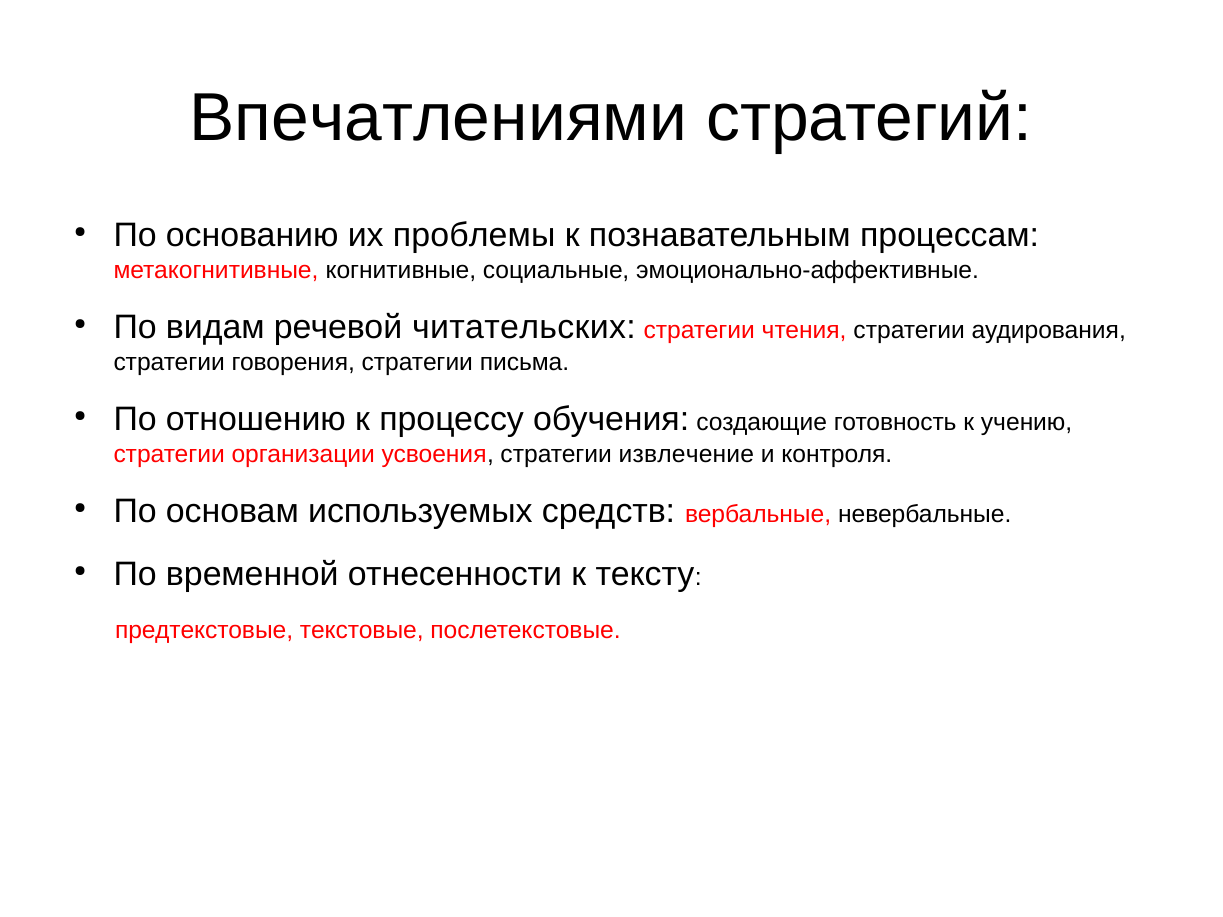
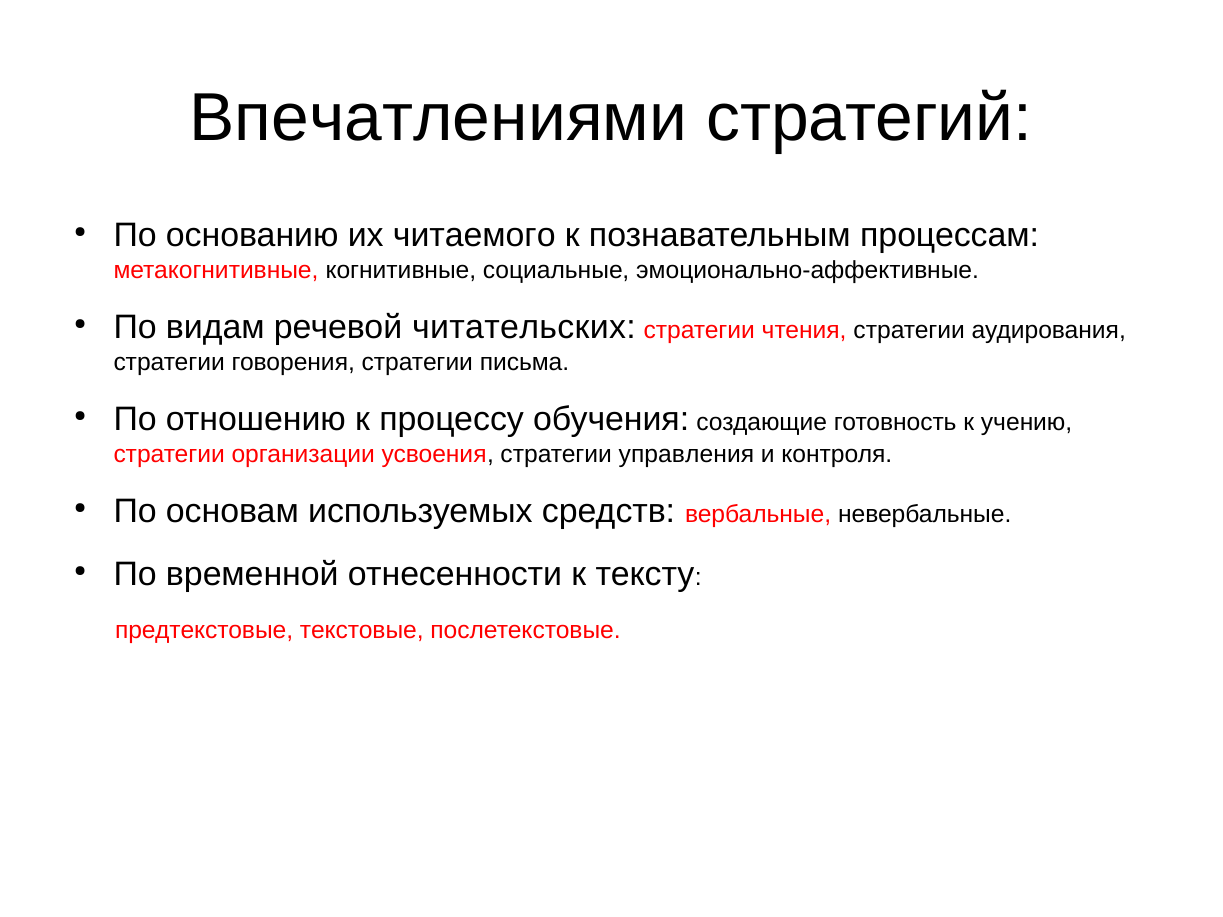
проблемы: проблемы -> читаемого
извлечение: извлечение -> управления
